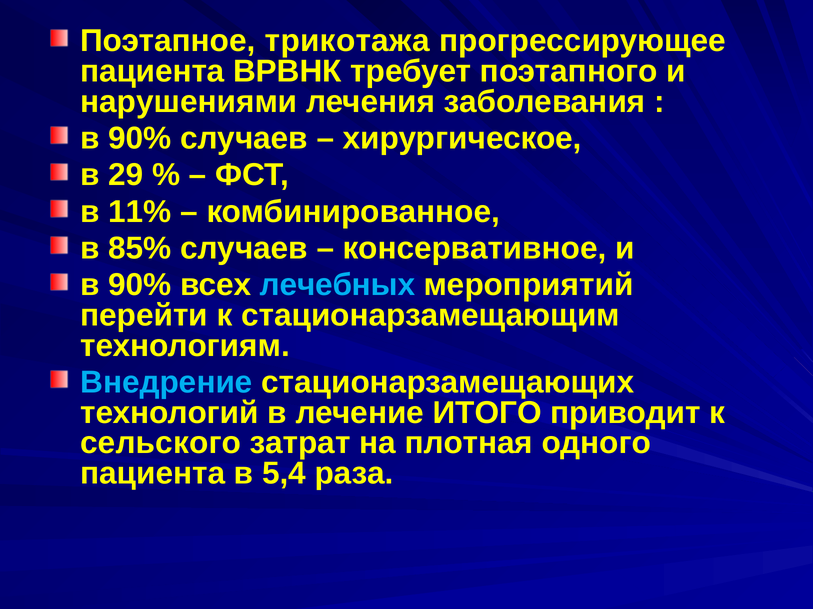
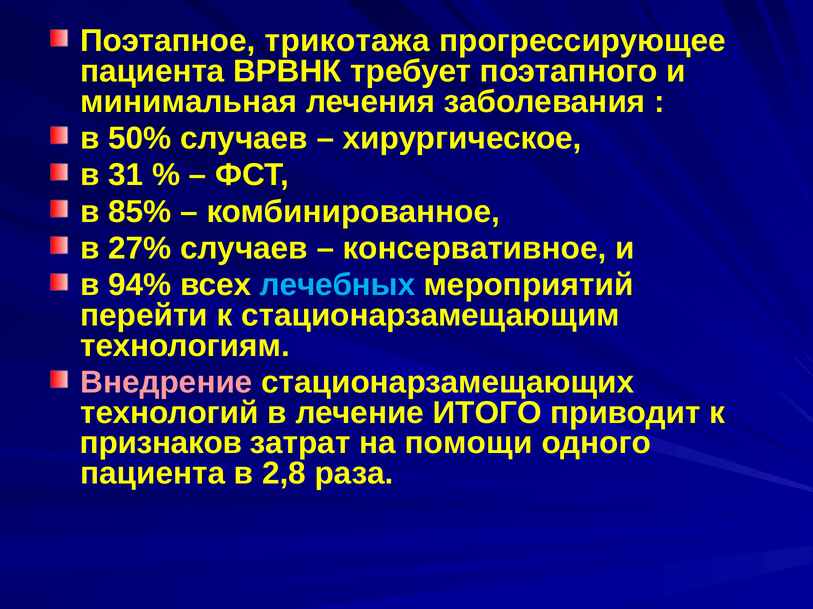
нарушениями: нарушениями -> минимальная
90% at (140, 139): 90% -> 50%
29: 29 -> 31
11%: 11% -> 85%
85%: 85% -> 27%
90% at (140, 285): 90% -> 94%
Внедрение colour: light blue -> pink
сельского: сельского -> признаков
плотная: плотная -> помощи
5,4: 5,4 -> 2,8
